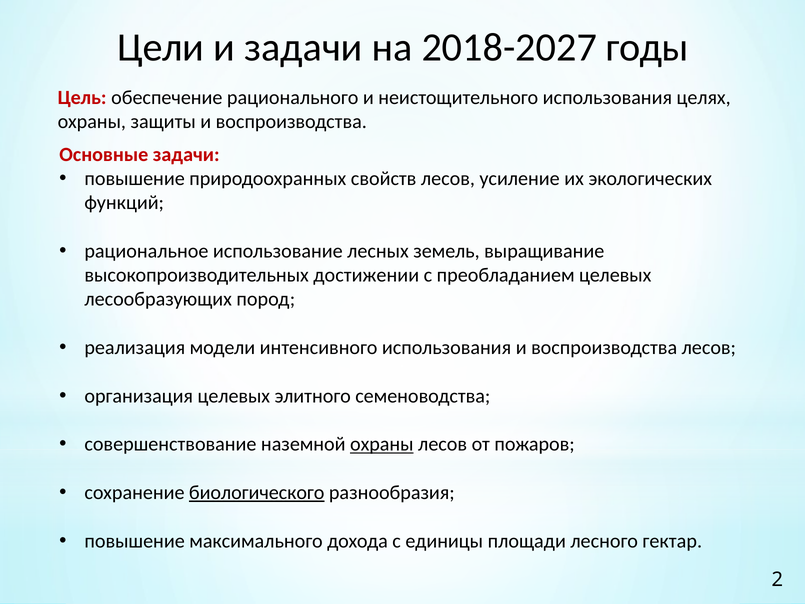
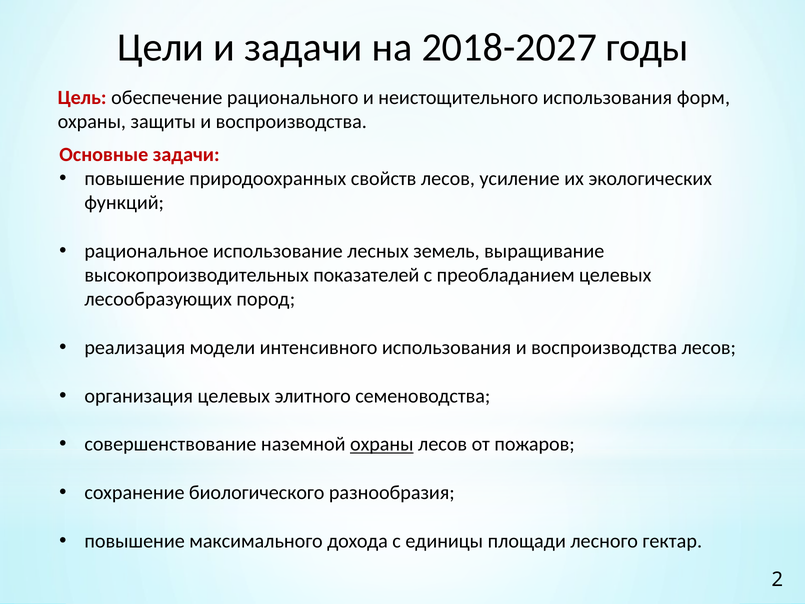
целях: целях -> форм
достижении: достижении -> показателей
биологического underline: present -> none
